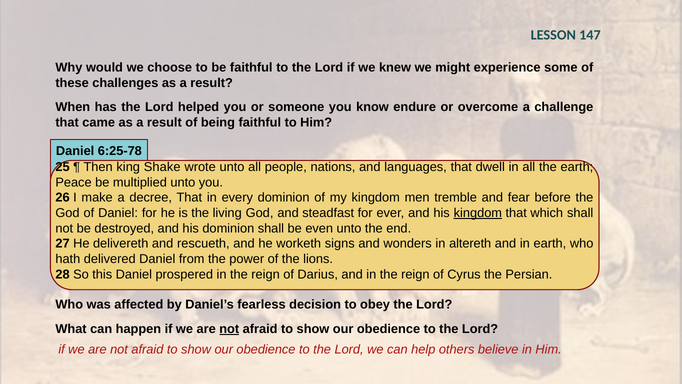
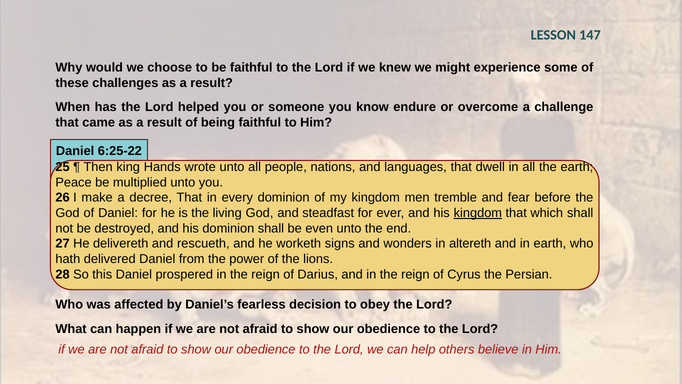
6:25-78: 6:25-78 -> 6:25-22
Shake: Shake -> Hands
not at (229, 329) underline: present -> none
